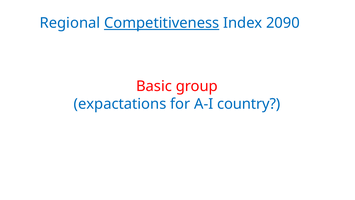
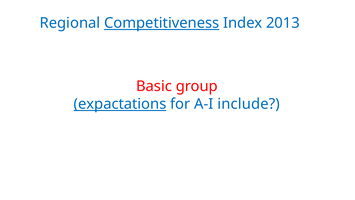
2090: 2090 -> 2013
expactations underline: none -> present
country: country -> include
